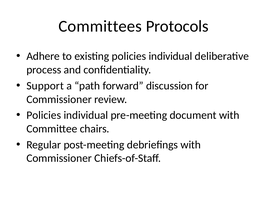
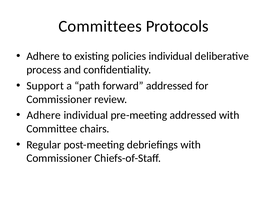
forward discussion: discussion -> addressed
Policies at (44, 115): Policies -> Adhere
pre-meeting document: document -> addressed
